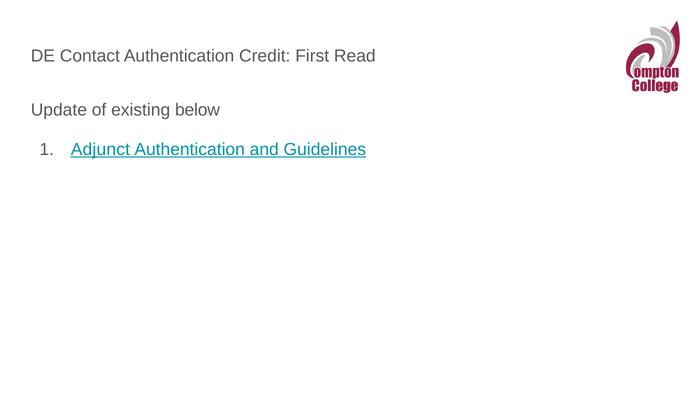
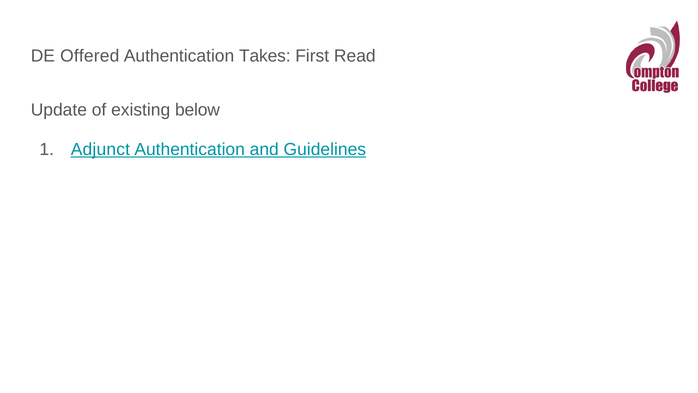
Contact: Contact -> Offered
Credit: Credit -> Takes
